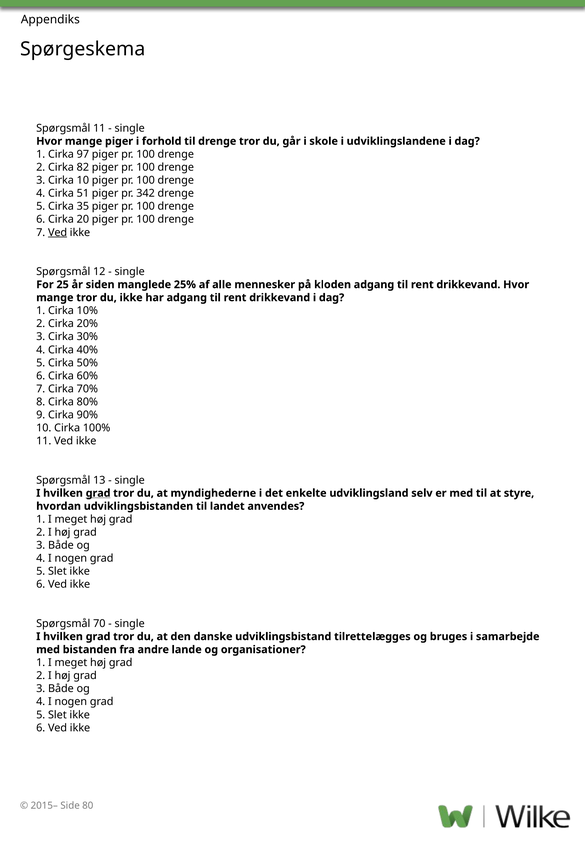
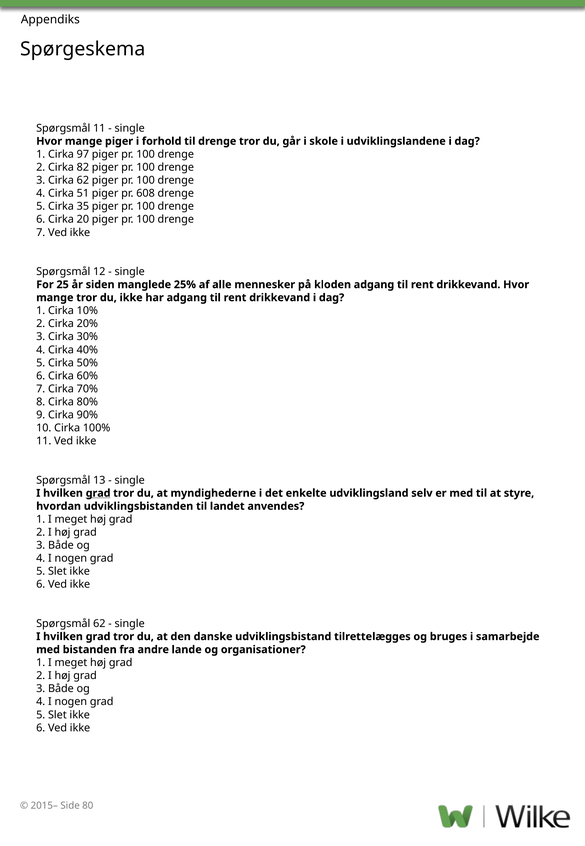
Cirka 10: 10 -> 62
342: 342 -> 608
Ved at (58, 232) underline: present -> none
Spørgsmål 70: 70 -> 62
